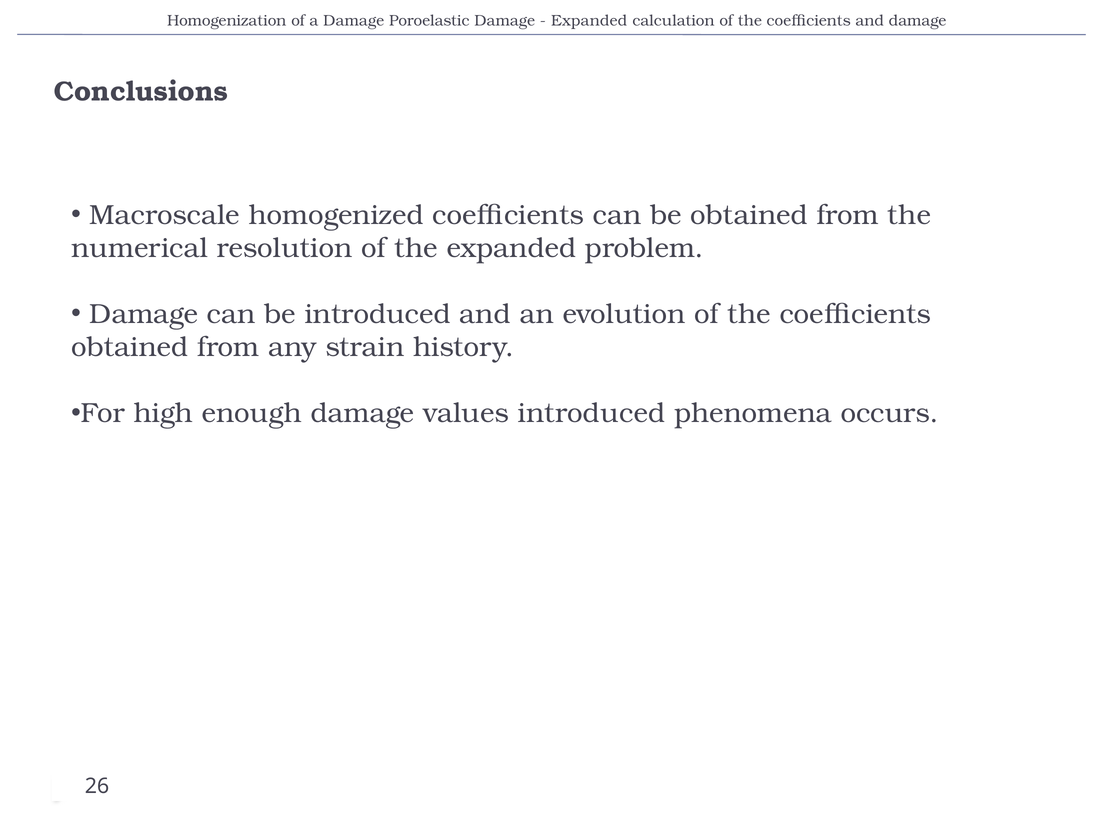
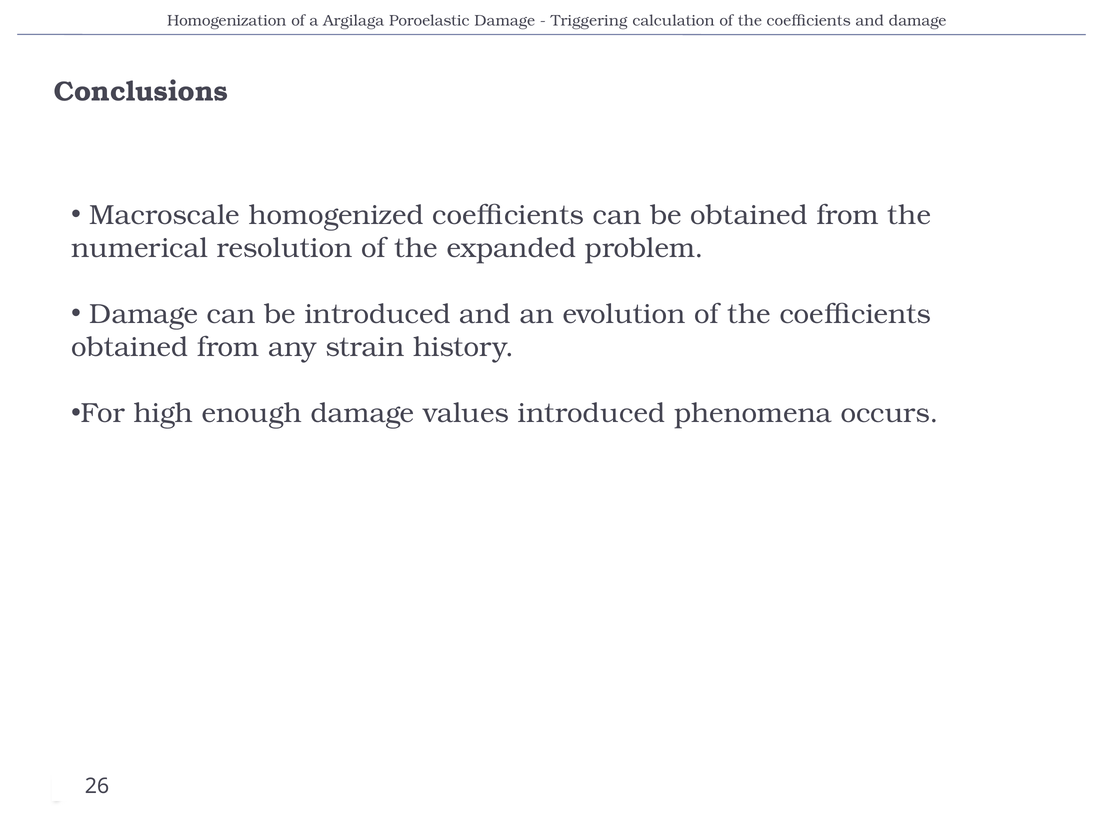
a Damage: Damage -> Argilaga
Expanded at (589, 21): Expanded -> Triggering
